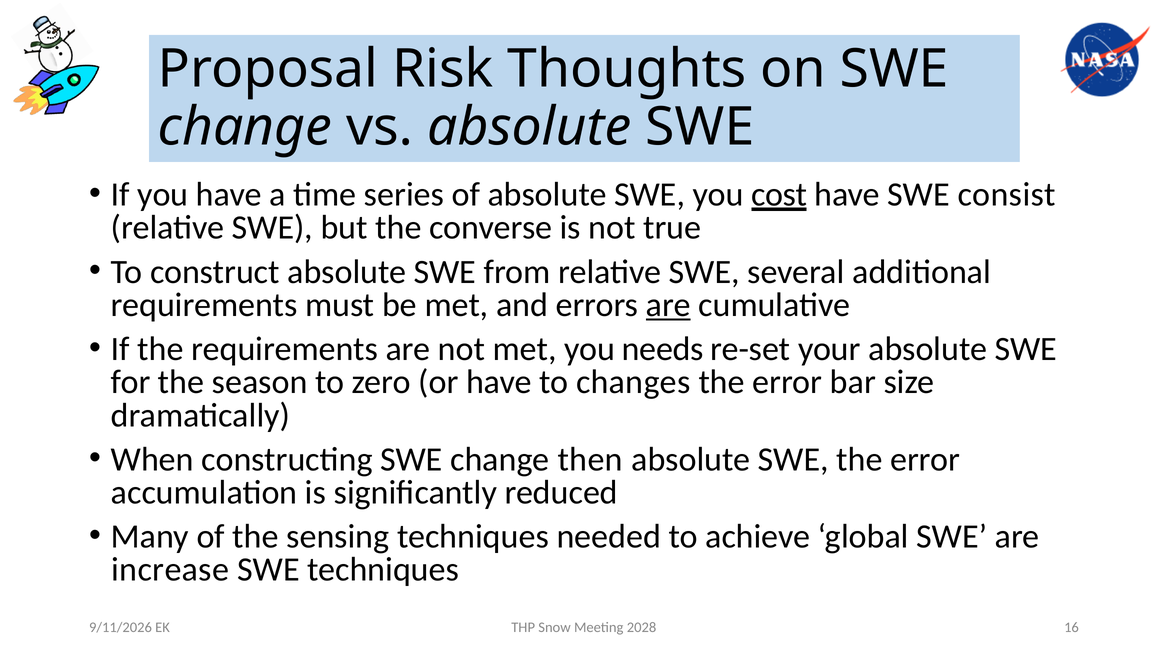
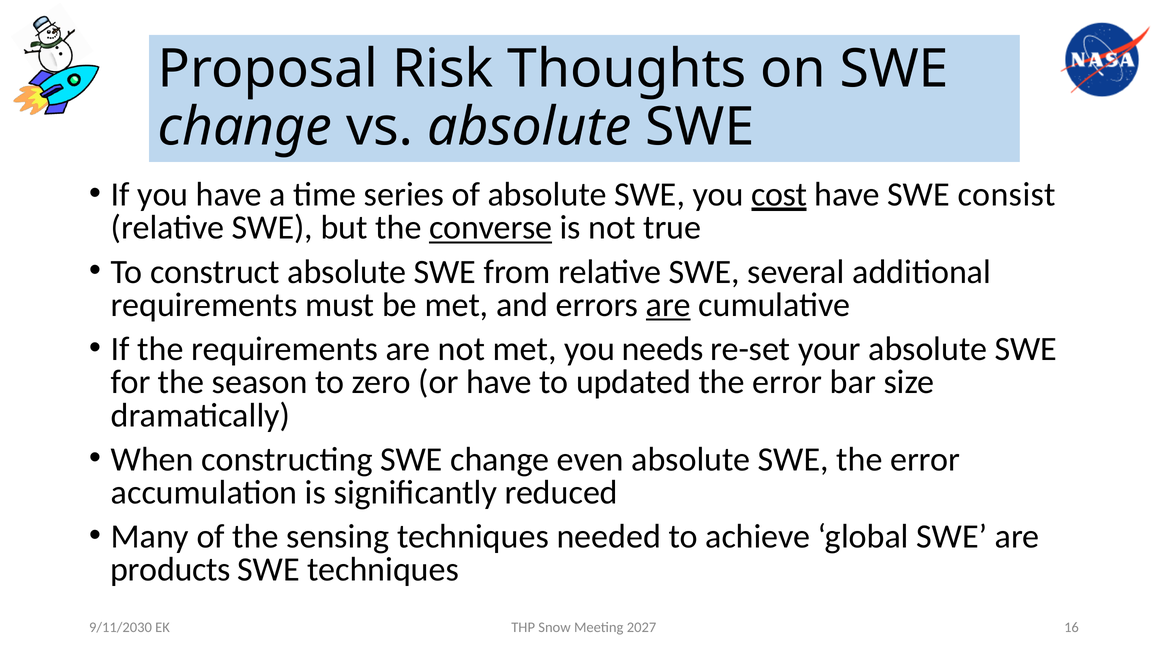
converse underline: none -> present
changes: changes -> updated
then: then -> even
increase: increase -> products
9/11/2026: 9/11/2026 -> 9/11/2030
2028: 2028 -> 2027
